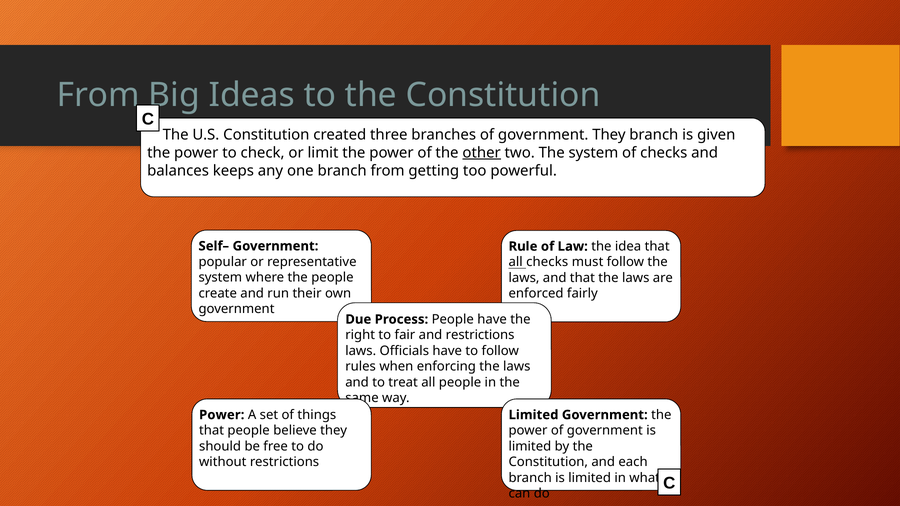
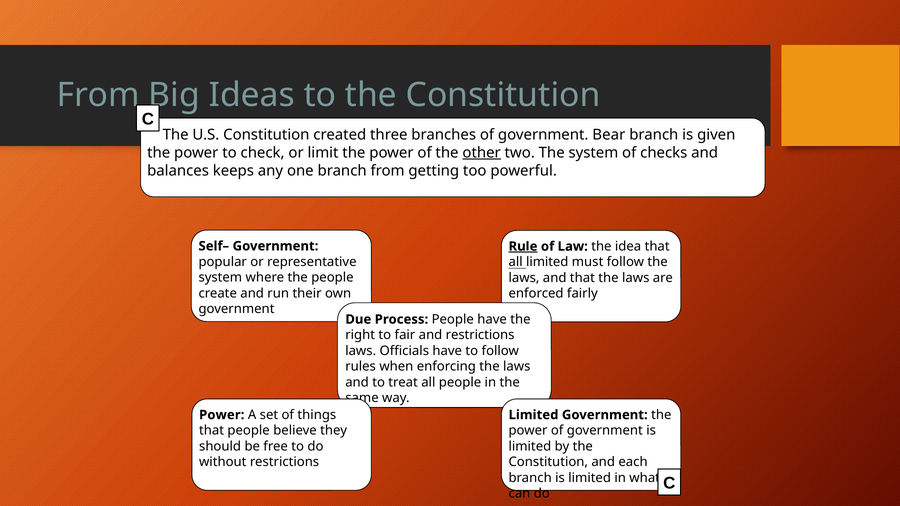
government They: They -> Bear
Rule underline: none -> present
all checks: checks -> limited
